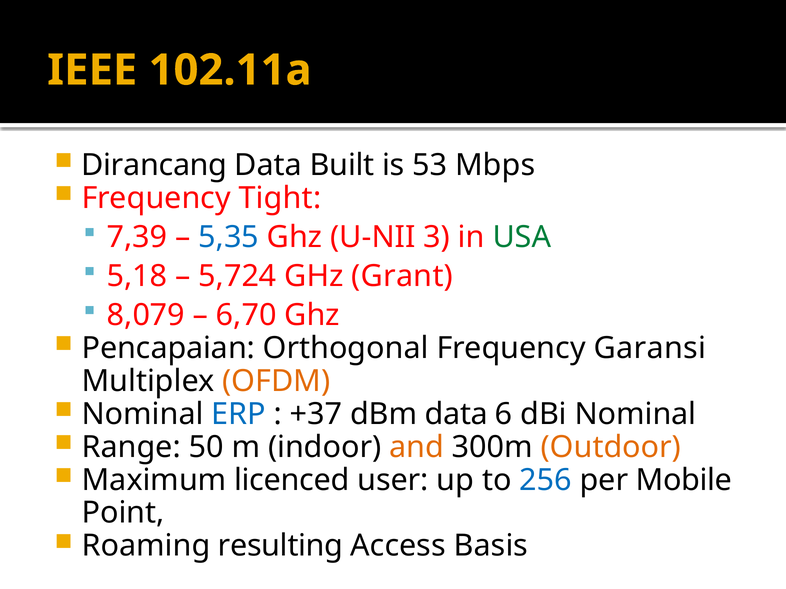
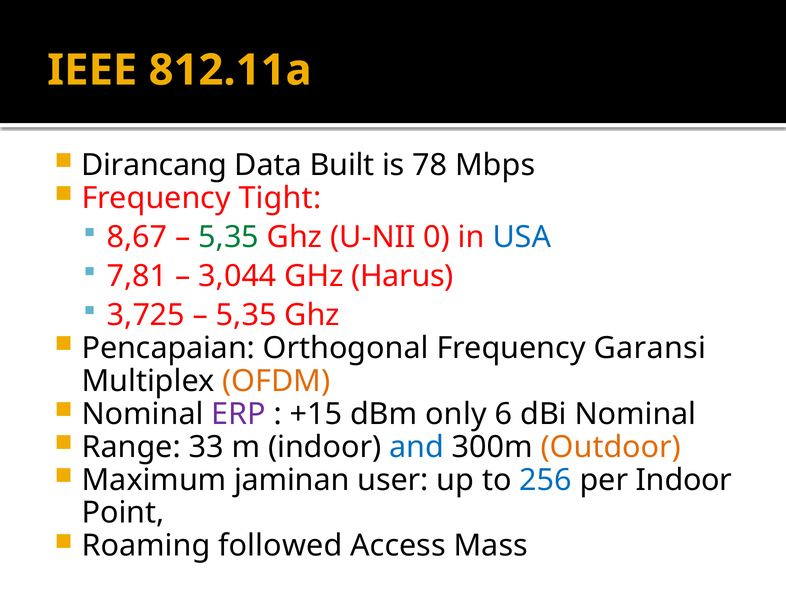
102.11a: 102.11a -> 812.11a
53: 53 -> 78
7,39: 7,39 -> 8,67
5,35 at (229, 237) colour: blue -> green
3: 3 -> 0
USA colour: green -> blue
5,18: 5,18 -> 7,81
5,724: 5,724 -> 3,044
Grant: Grant -> Harus
8,079: 8,079 -> 3,725
6,70 at (246, 316): 6,70 -> 5,35
ERP colour: blue -> purple
+37: +37 -> +15
dBm data: data -> only
50: 50 -> 33
and colour: orange -> blue
licenced: licenced -> jaminan
per Mobile: Mobile -> Indoor
resulting: resulting -> followed
Basis: Basis -> Mass
